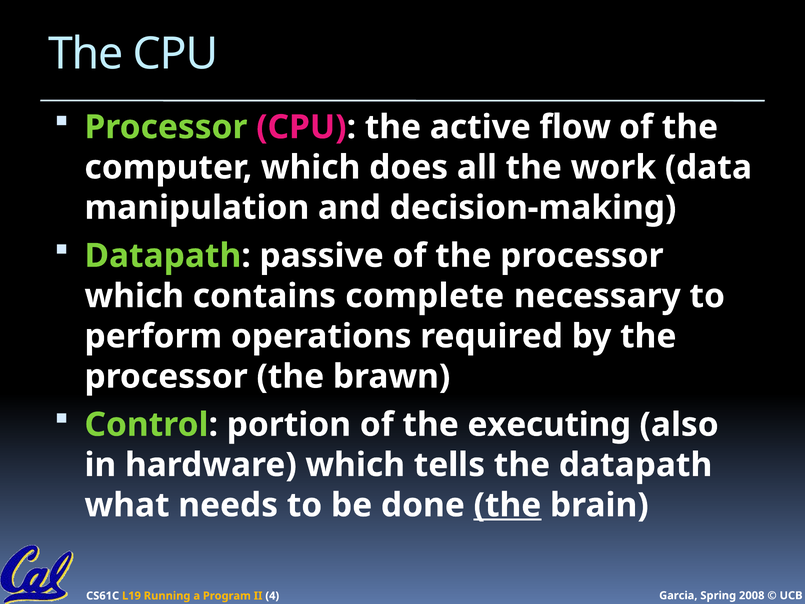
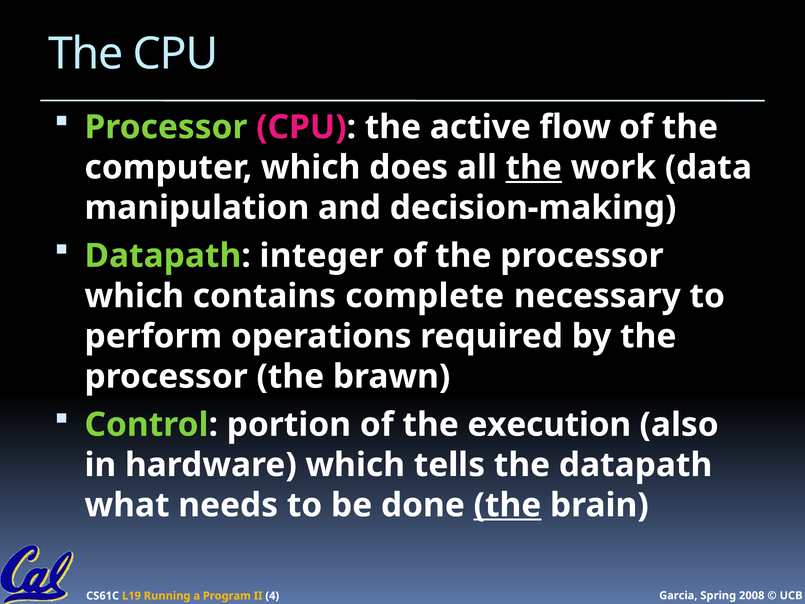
the at (534, 167) underline: none -> present
passive: passive -> integer
executing: executing -> execution
